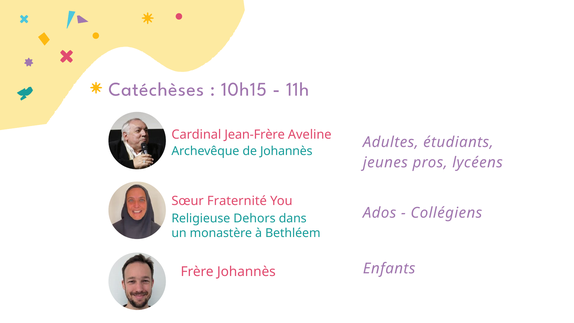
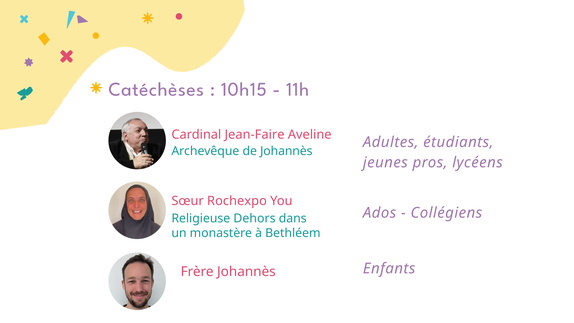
Jean-Frère: Jean-Frère -> Jean-Faire
Fraternité: Fraternité -> Rochexpo
